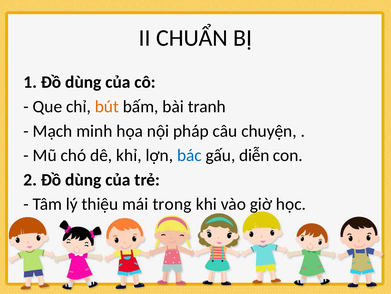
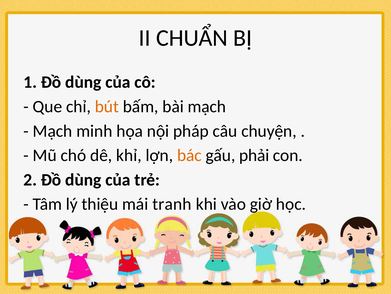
bài tranh: tranh -> mạch
bác colour: blue -> orange
diễn: diễn -> phải
trong: trong -> tranh
